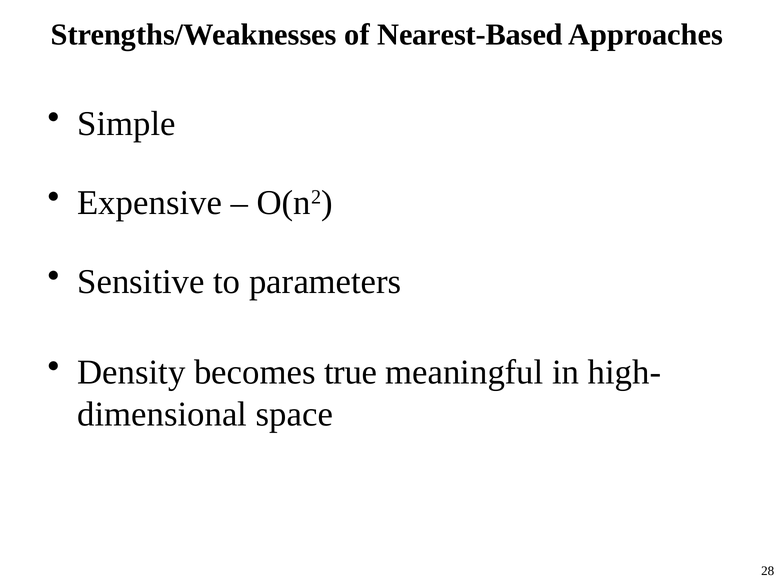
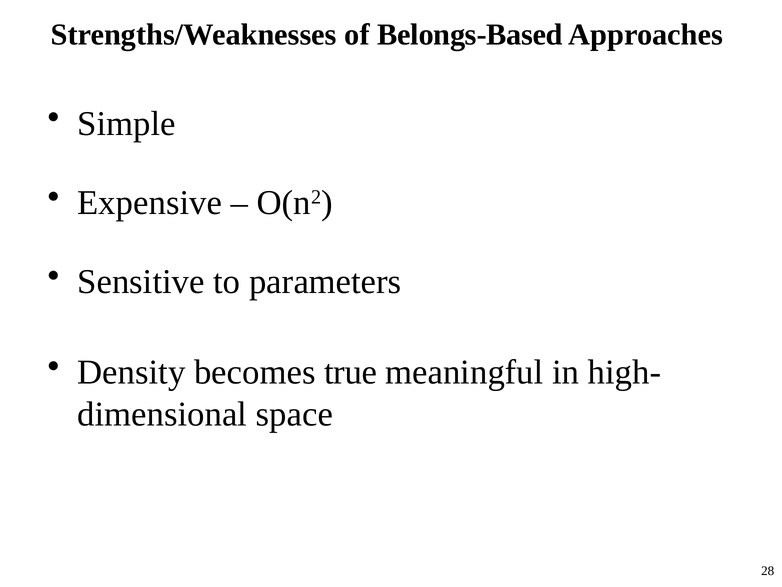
Nearest-Based: Nearest-Based -> Belongs-Based
